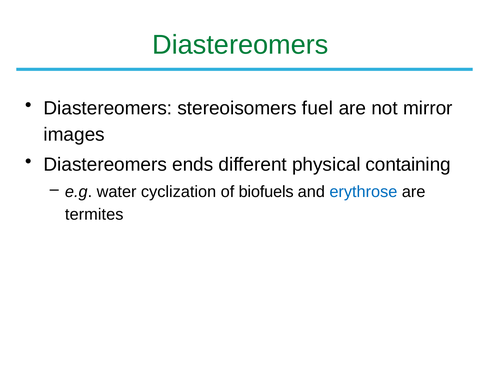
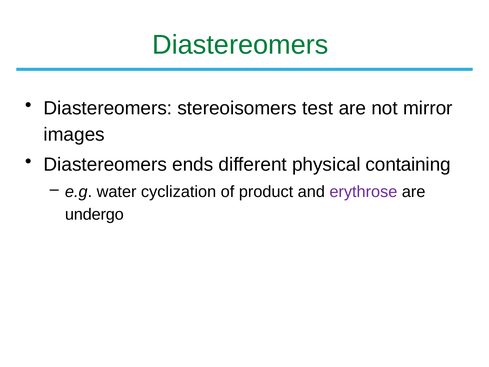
fuel: fuel -> test
biofuels: biofuels -> product
erythrose colour: blue -> purple
termites: termites -> undergo
